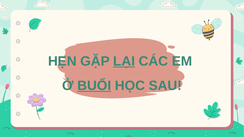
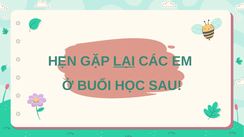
BUỔI underline: present -> none
